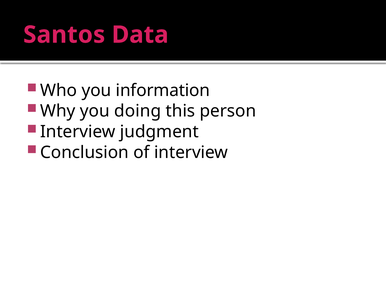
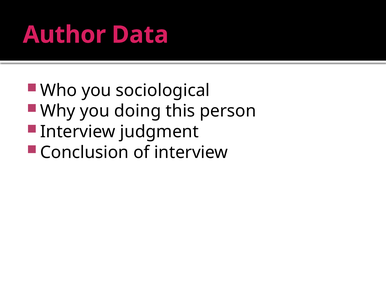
Santos: Santos -> Author
information: information -> sociological
